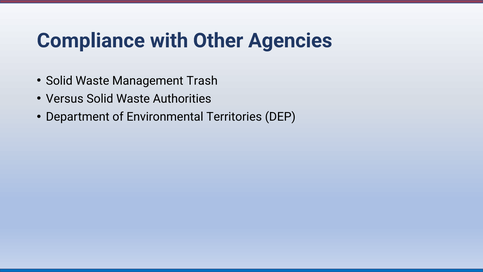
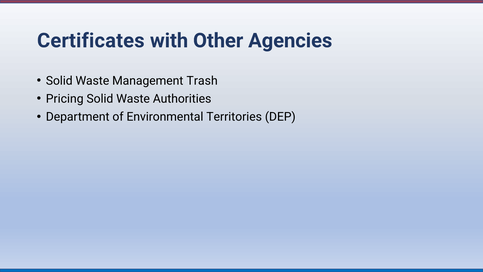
Compliance: Compliance -> Certificates
Versus: Versus -> Pricing
